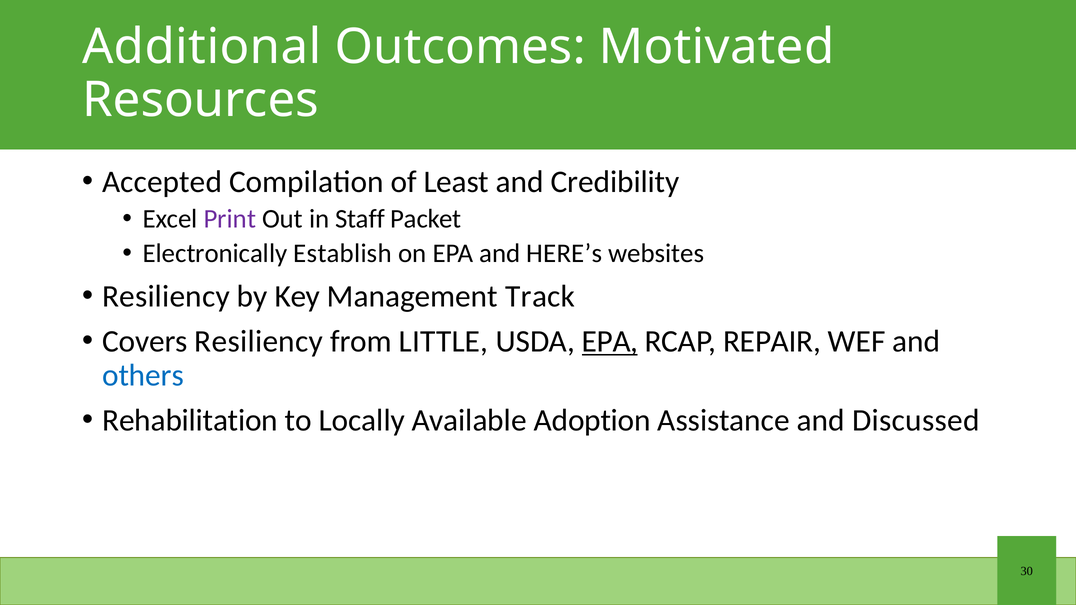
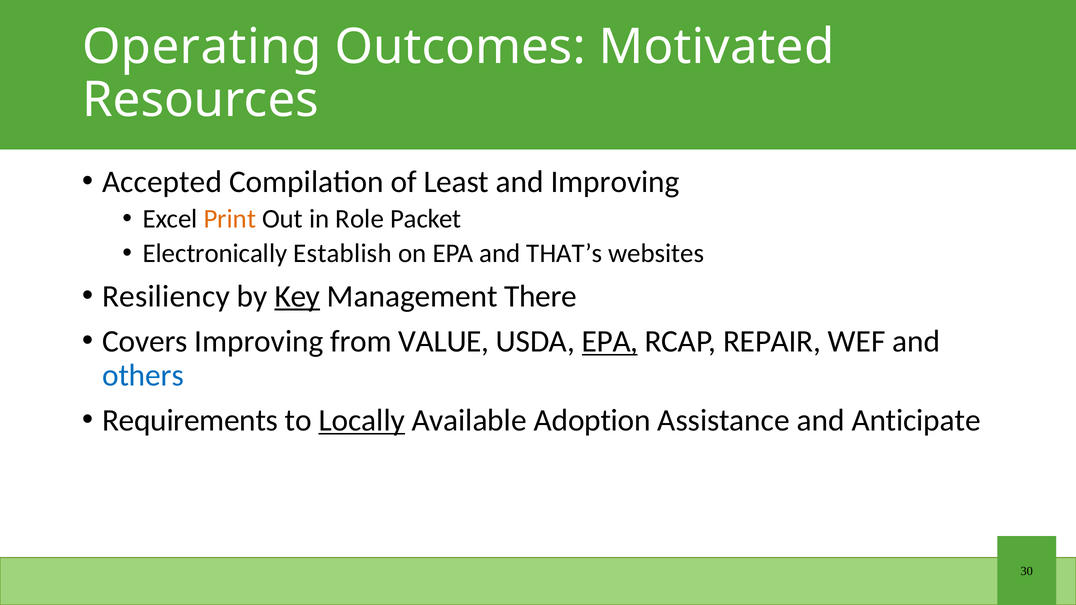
Additional: Additional -> Operating
and Credibility: Credibility -> Improving
Print colour: purple -> orange
Staff: Staff -> Role
HERE’s: HERE’s -> THAT’s
Key underline: none -> present
Track: Track -> There
Covers Resiliency: Resiliency -> Improving
LITTLE: LITTLE -> VALUE
Rehabilitation: Rehabilitation -> Requirements
Locally underline: none -> present
Discussed: Discussed -> Anticipate
